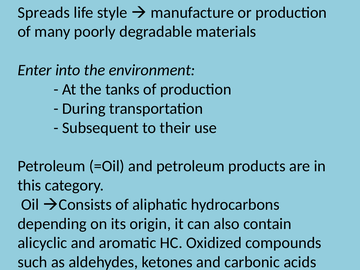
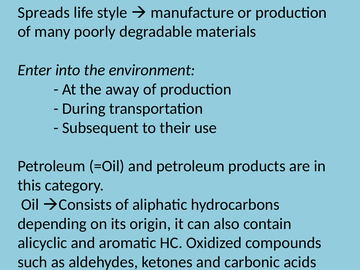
tanks: tanks -> away
